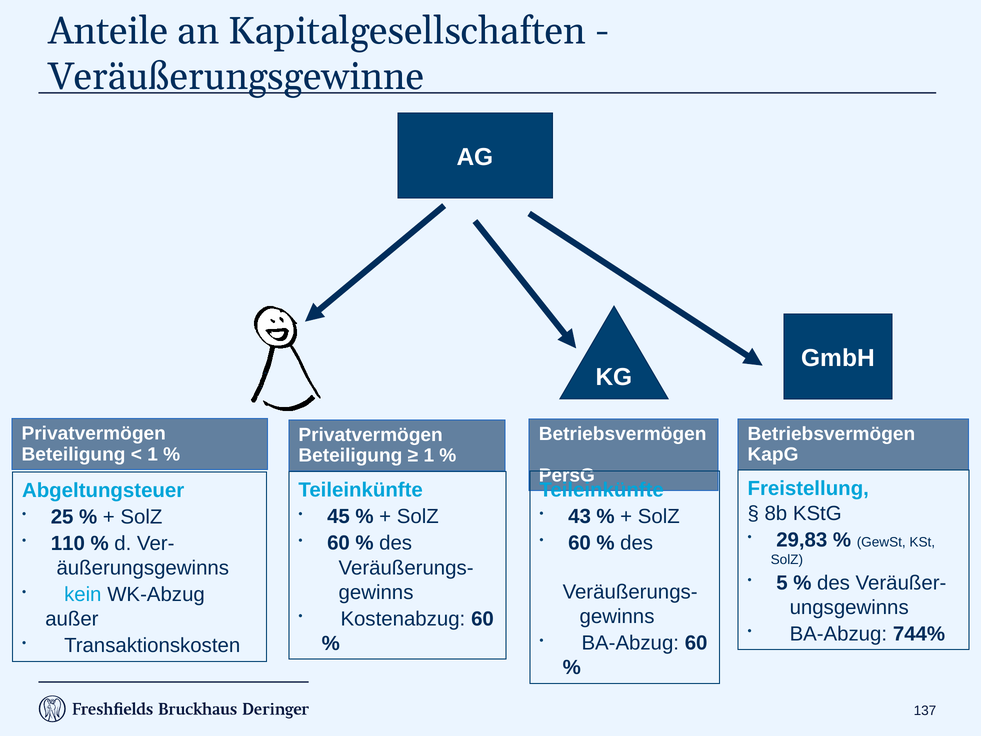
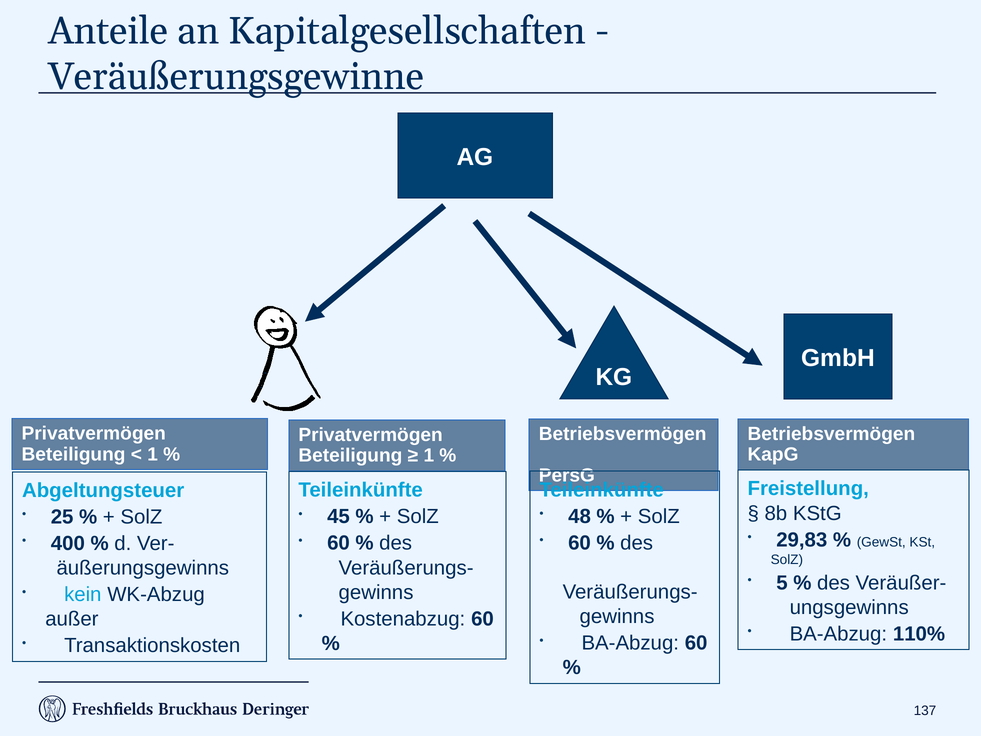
43: 43 -> 48
110: 110 -> 400
744%: 744% -> 110%
